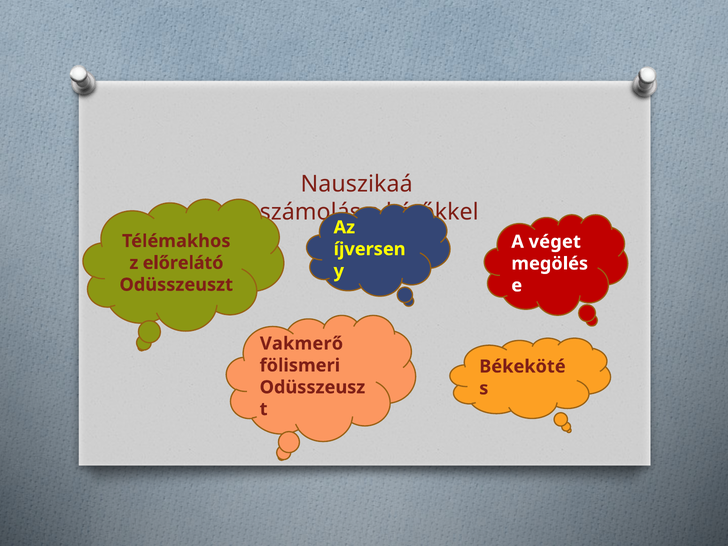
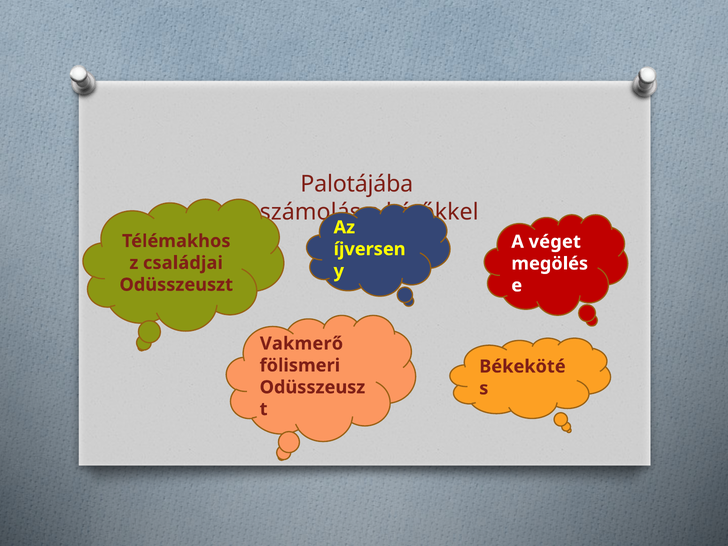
Nauszikaá: Nauszikaá -> Palotájába
előrelátó: előrelátó -> családjai
